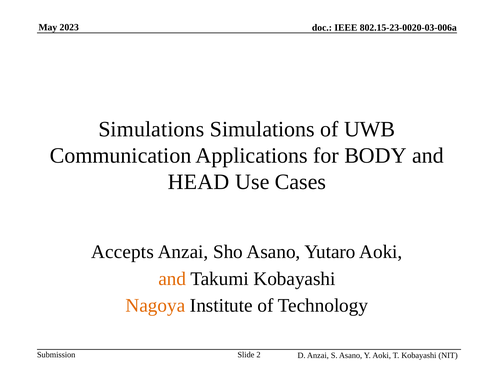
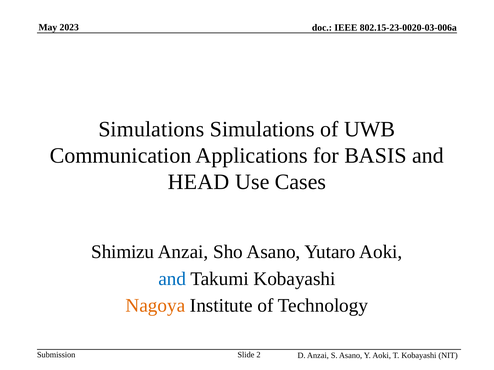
BODY: BODY -> BASIS
Accepts: Accepts -> Shimizu
and at (172, 279) colour: orange -> blue
